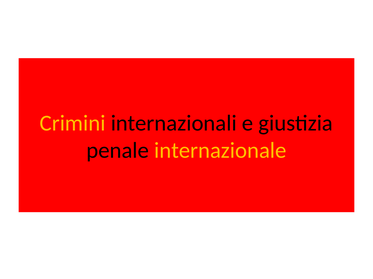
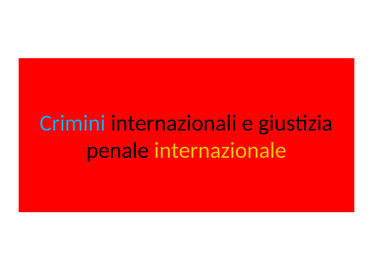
Crimini colour: yellow -> light blue
